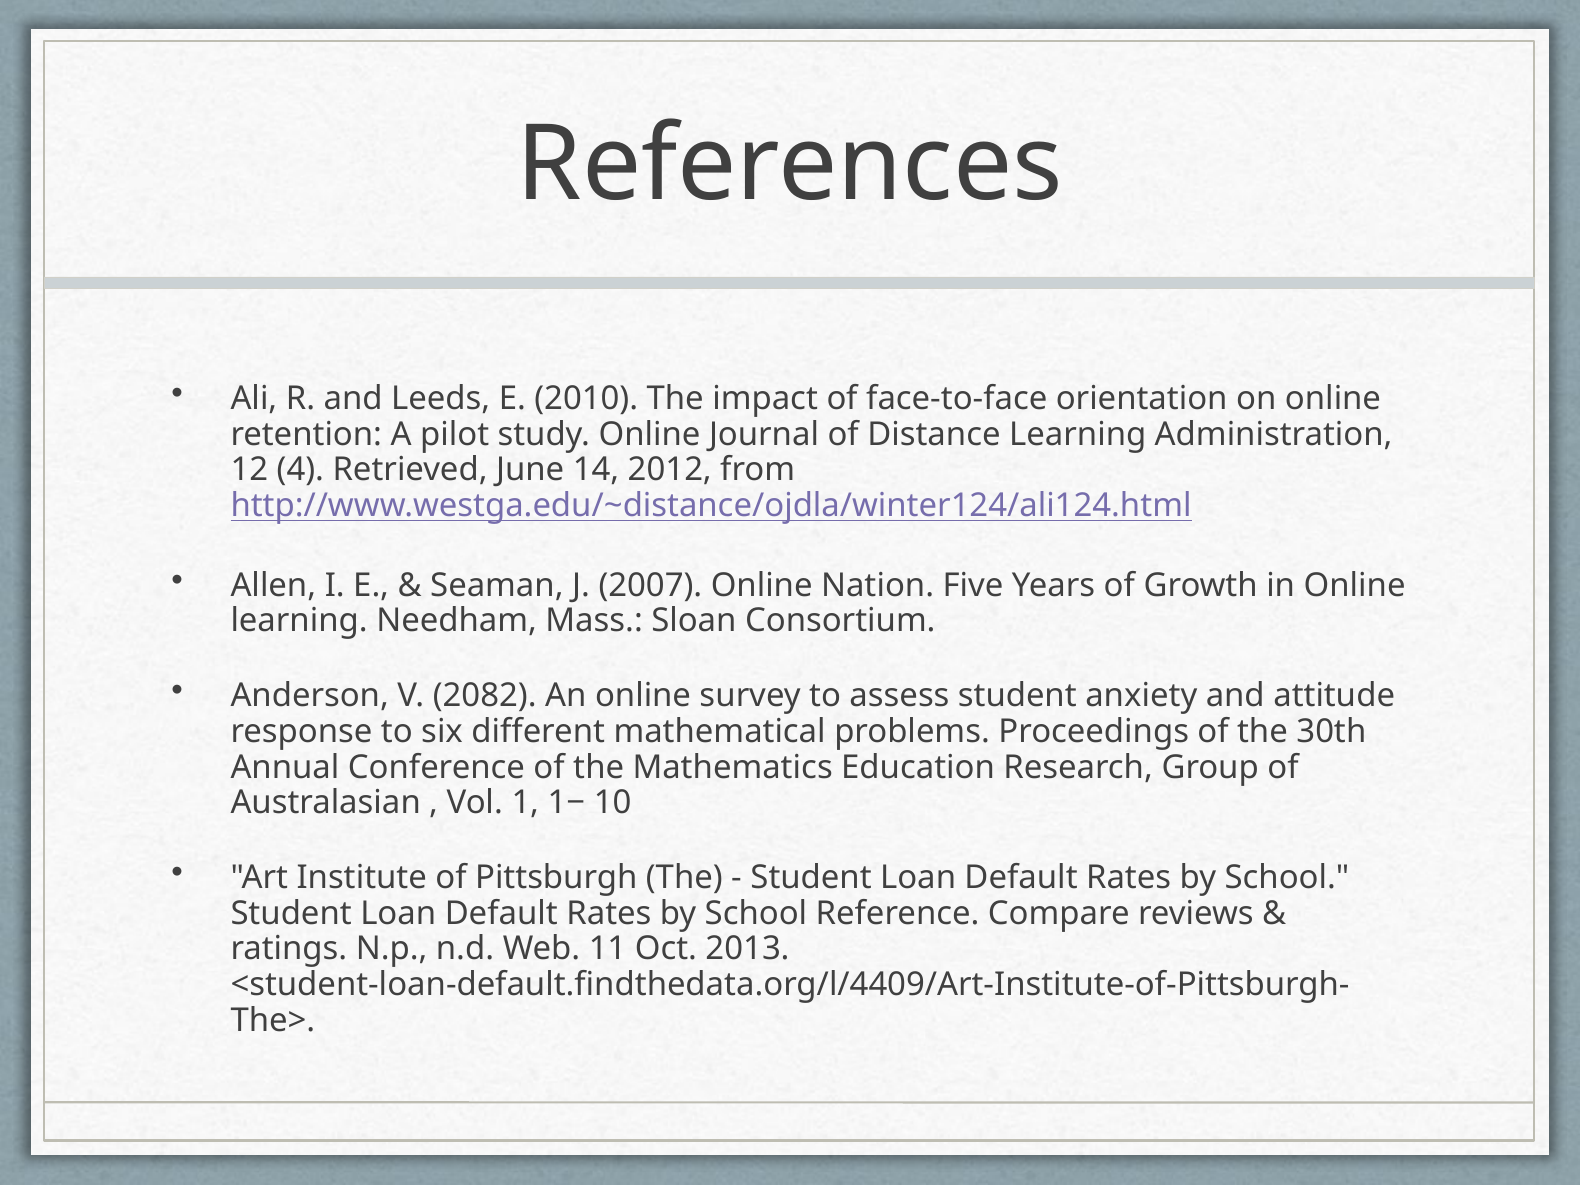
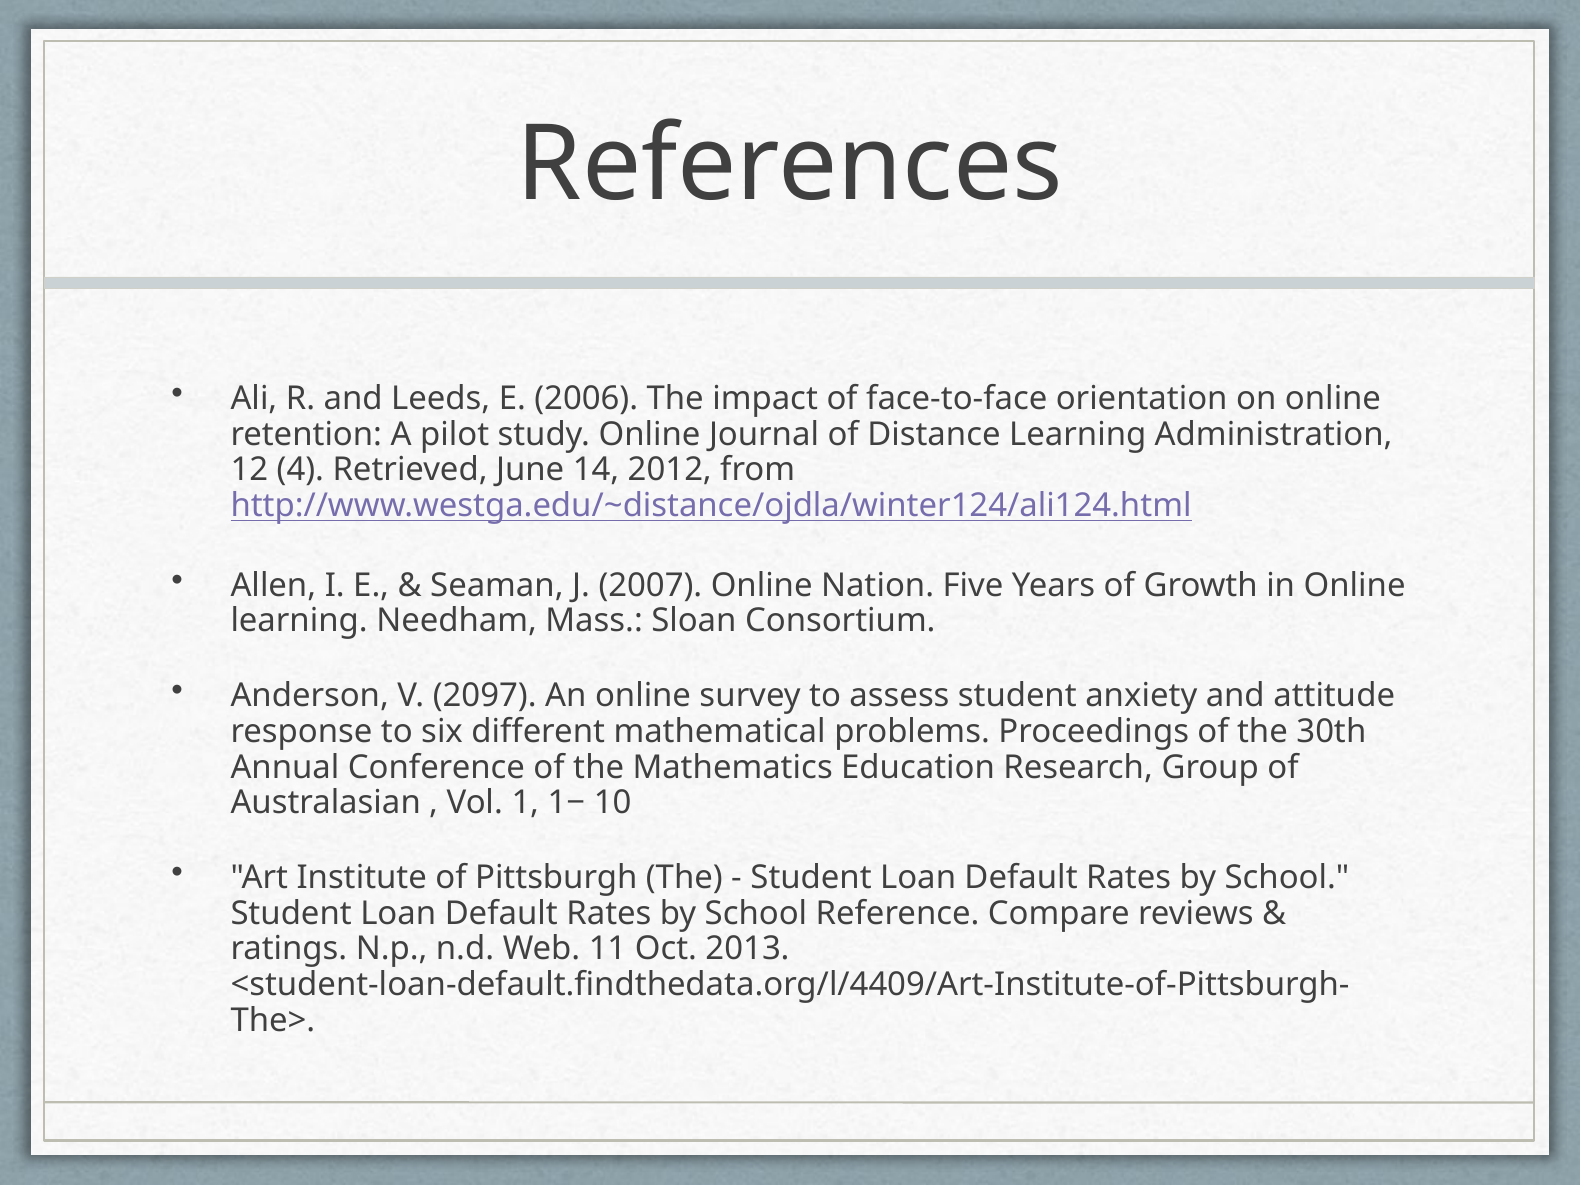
2010: 2010 -> 2006
2082: 2082 -> 2097
